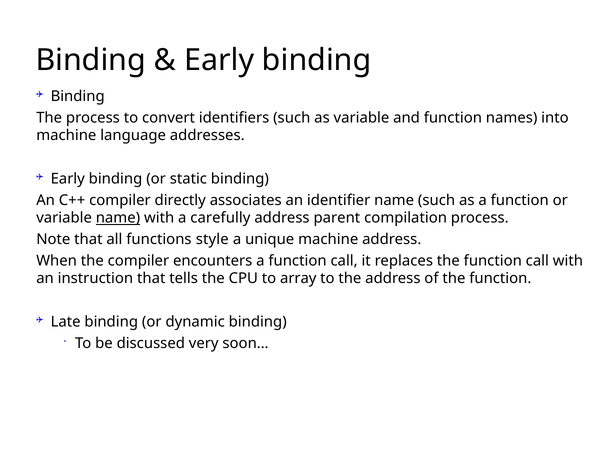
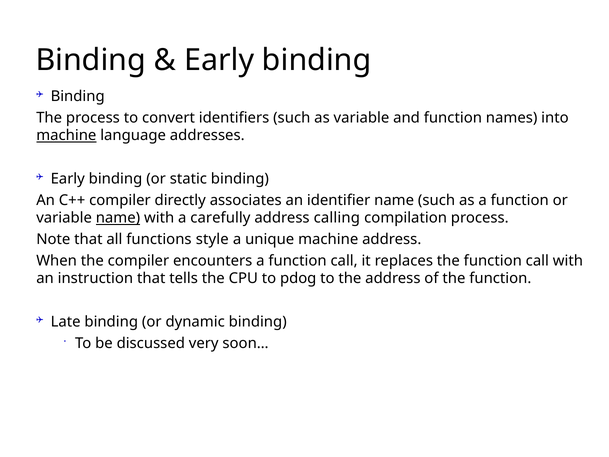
machine at (66, 135) underline: none -> present
parent: parent -> calling
array: array -> pdog
